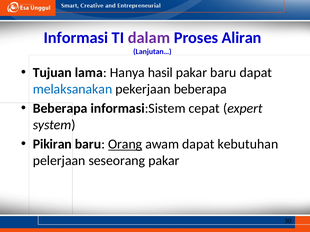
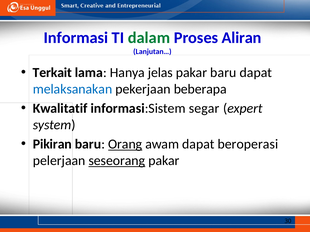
dalam colour: purple -> green
Tujuan: Tujuan -> Terkait
hasil: hasil -> jelas
Beberapa at (60, 109): Beberapa -> Kwalitatif
cepat: cepat -> segar
kebutuhan: kebutuhan -> beroperasi
seseorang underline: none -> present
